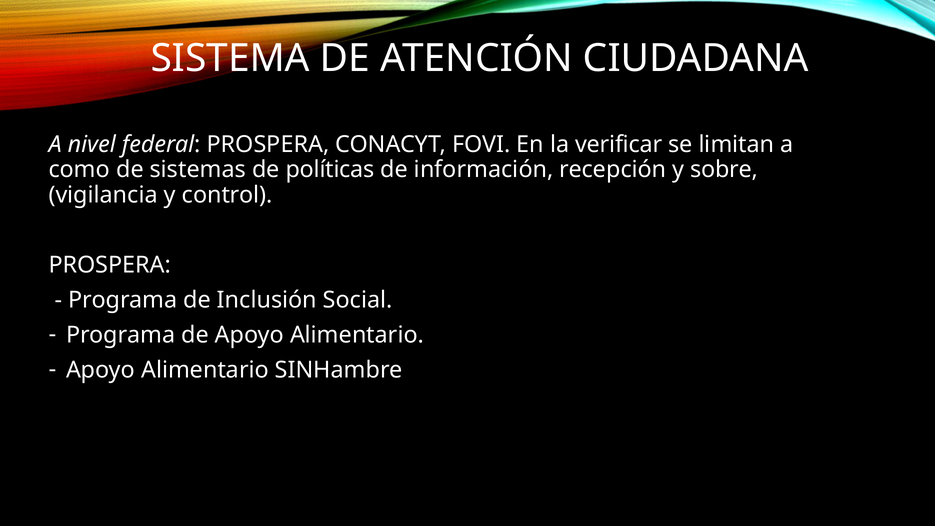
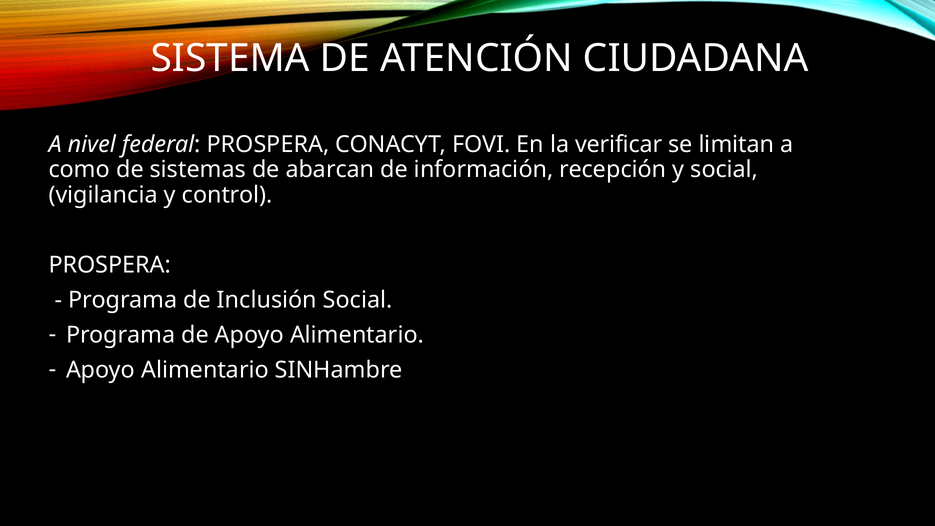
políticas: políticas -> abarcan
y sobre: sobre -> social
